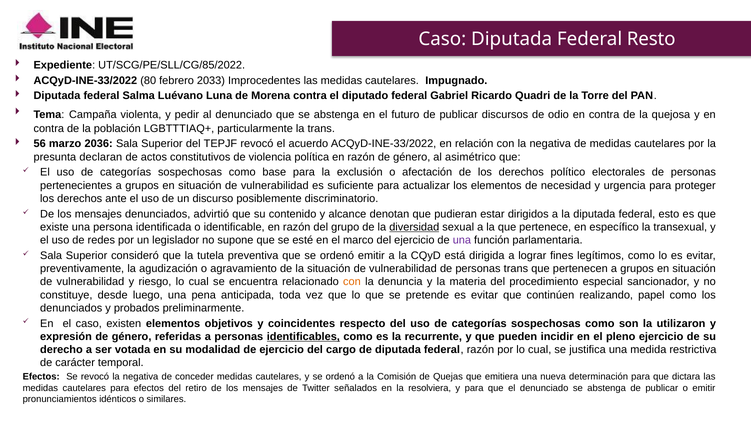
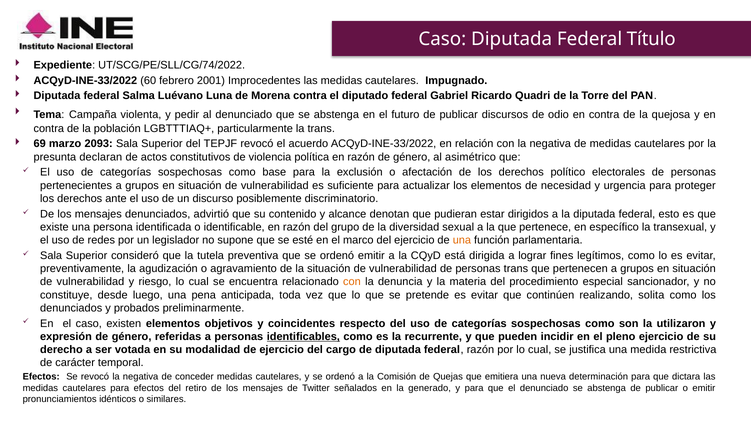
Resto: Resto -> Título
UT/SCG/PE/SLL/CG/85/2022: UT/SCG/PE/SLL/CG/85/2022 -> UT/SCG/PE/SLL/CG/74/2022
80: 80 -> 60
2033: 2033 -> 2001
56: 56 -> 69
2036: 2036 -> 2093
diversidad underline: present -> none
una at (462, 240) colour: purple -> orange
papel: papel -> solita
resolviera: resolviera -> generado
